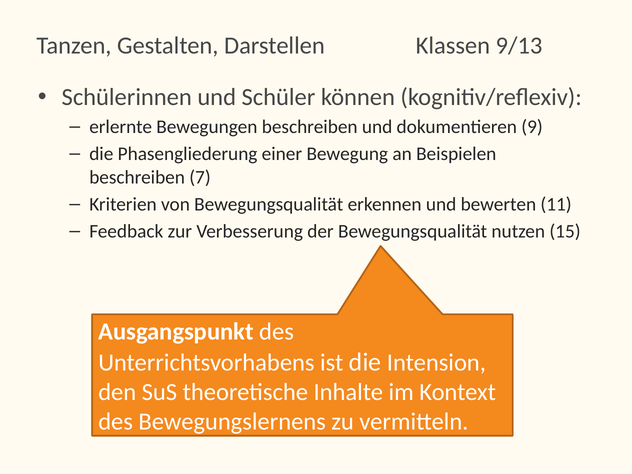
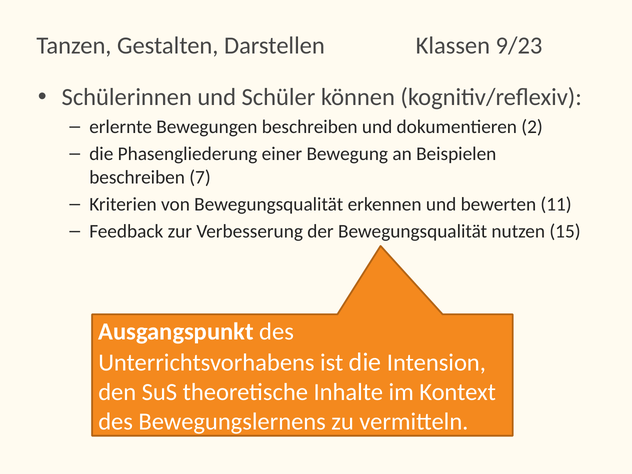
9/13: 9/13 -> 9/23
9: 9 -> 2
